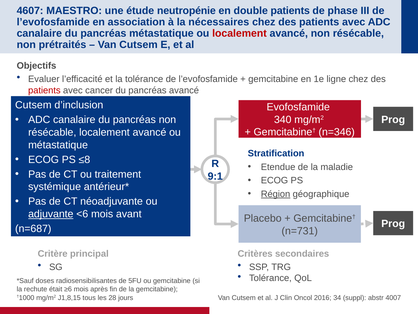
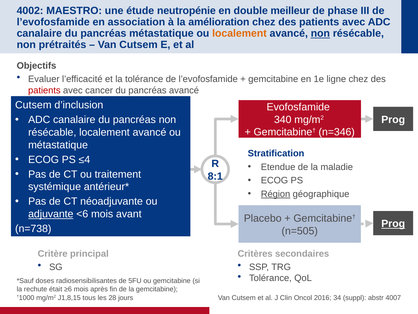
4607: 4607 -> 4002
double patients: patients -> meilleur
nécessaires: nécessaires -> amélioration
localement at (239, 33) colour: red -> orange
non at (320, 33) underline: none -> present
≤8: ≤8 -> ≤4
9:1: 9:1 -> 8:1
Prog at (393, 224) underline: none -> present
n=687: n=687 -> n=738
n=731: n=731 -> n=505
